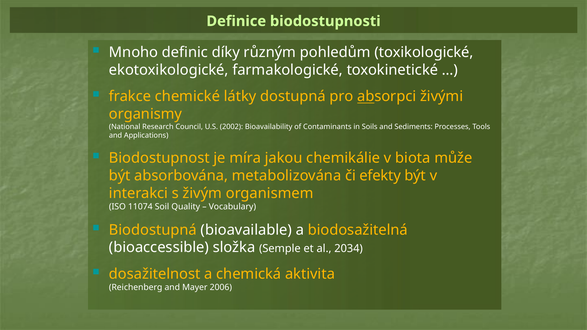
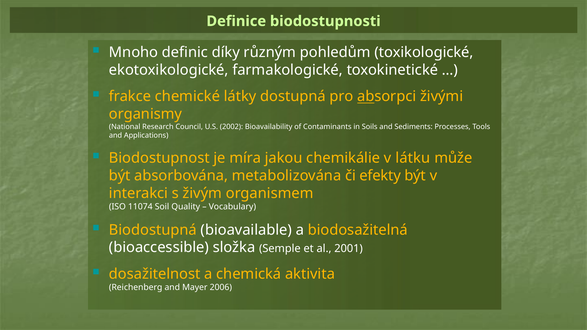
biota: biota -> látku
2034: 2034 -> 2001
